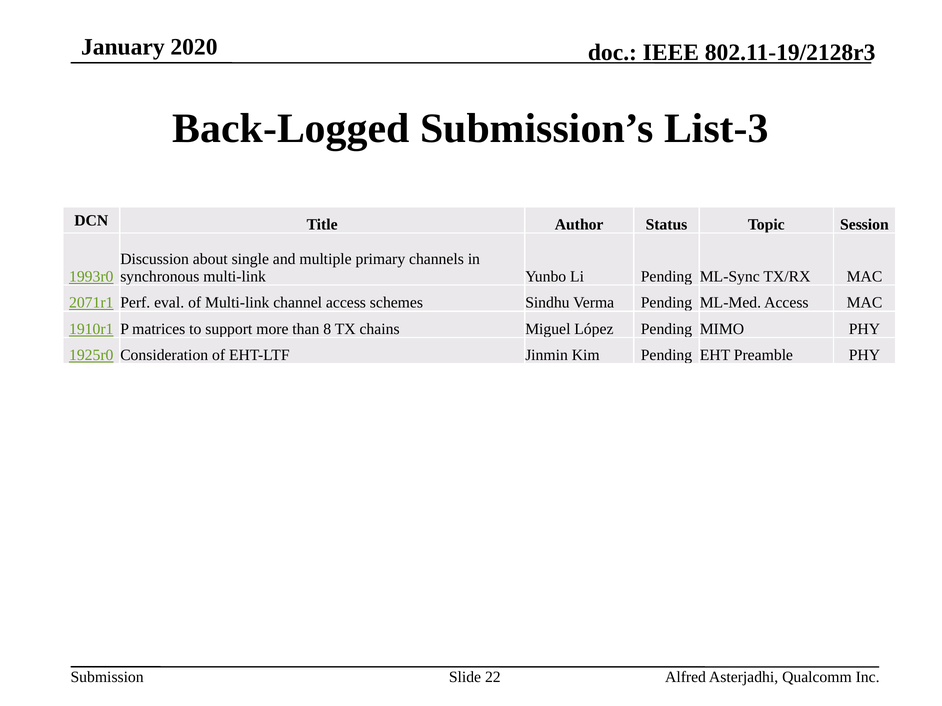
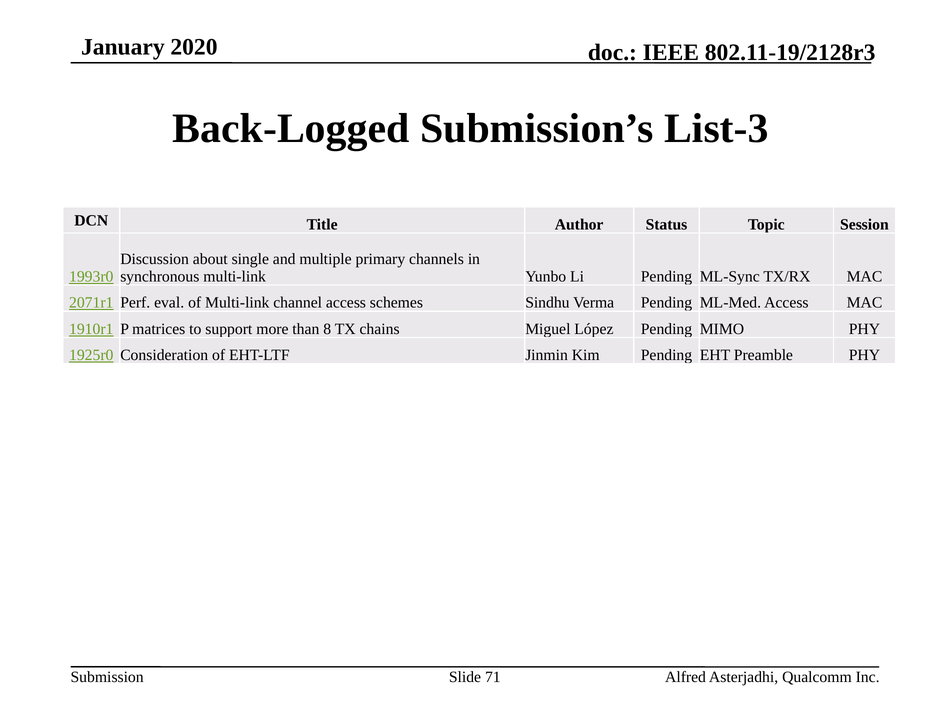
22: 22 -> 71
